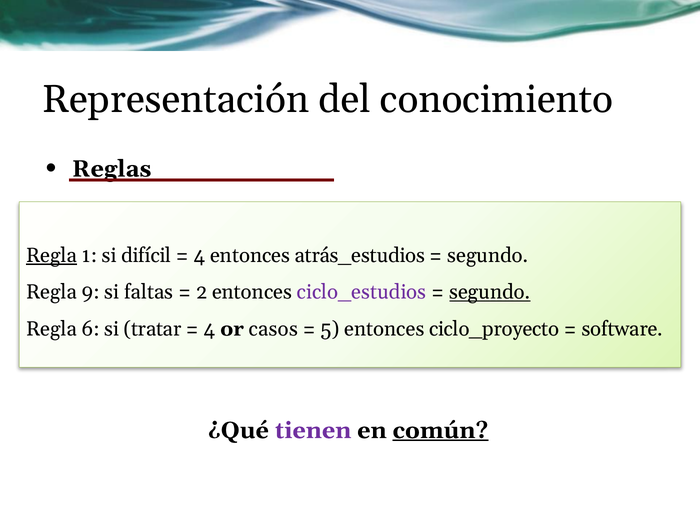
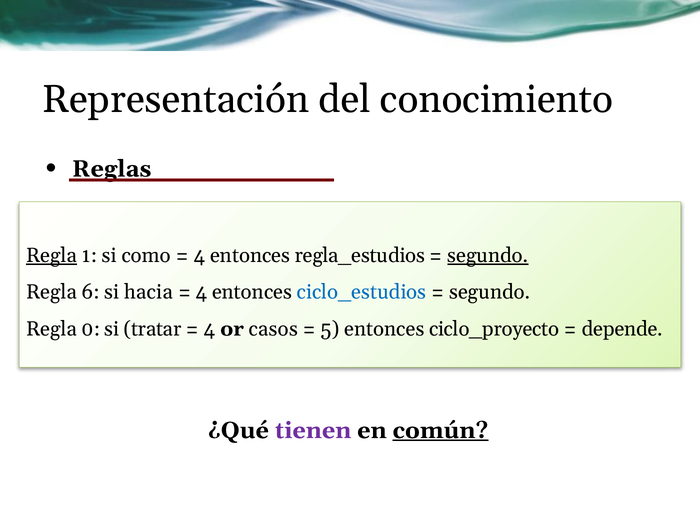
difícil: difícil -> como
atrás_estudios: atrás_estudios -> regla_estudios
segundo at (488, 255) underline: none -> present
9: 9 -> 6
faltas: faltas -> hacia
2 at (202, 292): 2 -> 4
ciclo_estudios colour: purple -> blue
segundo at (490, 292) underline: present -> none
6: 6 -> 0
software: software -> depende
